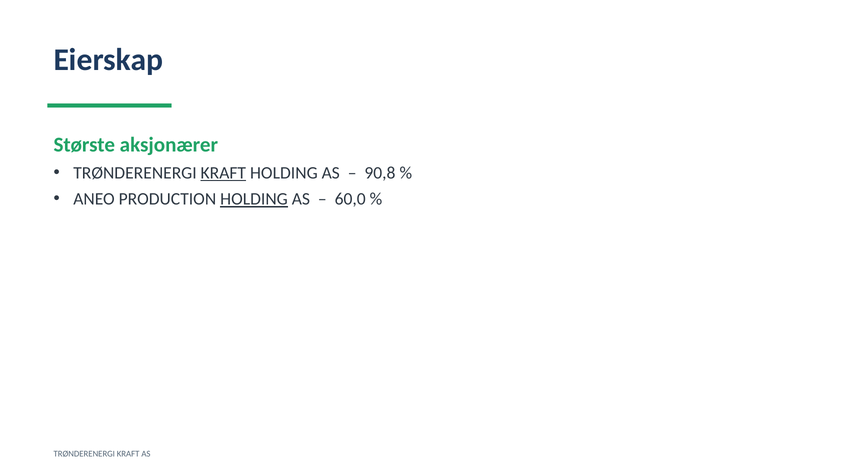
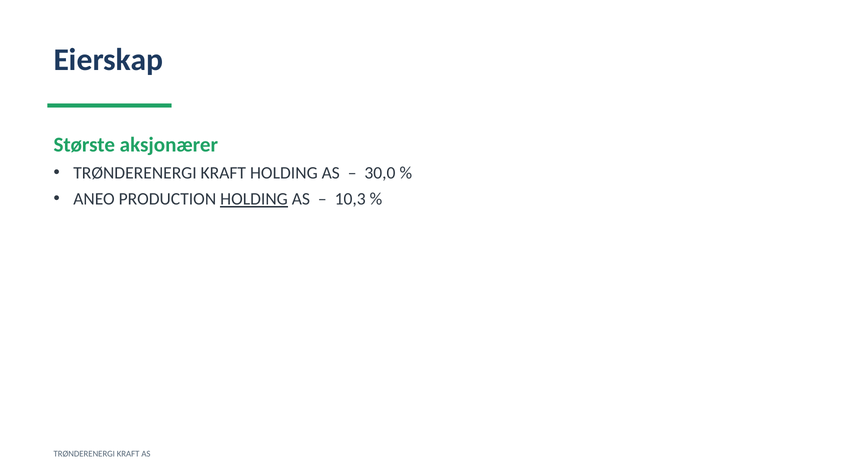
KRAFT at (223, 173) underline: present -> none
90,8: 90,8 -> 30,0
60,0: 60,0 -> 10,3
